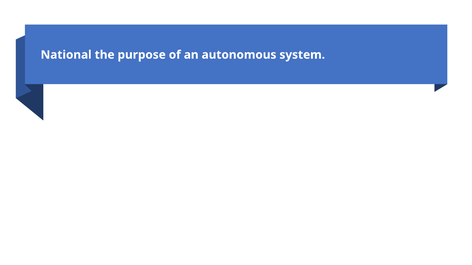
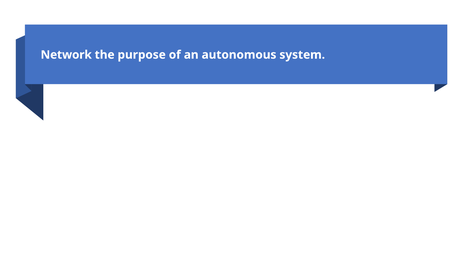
National: National -> Network
